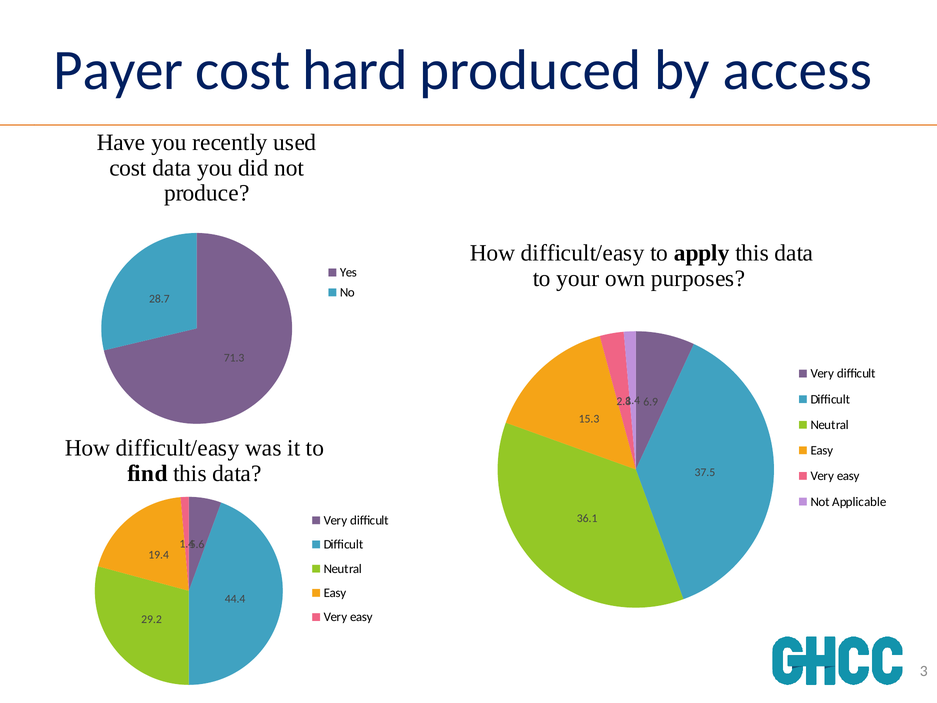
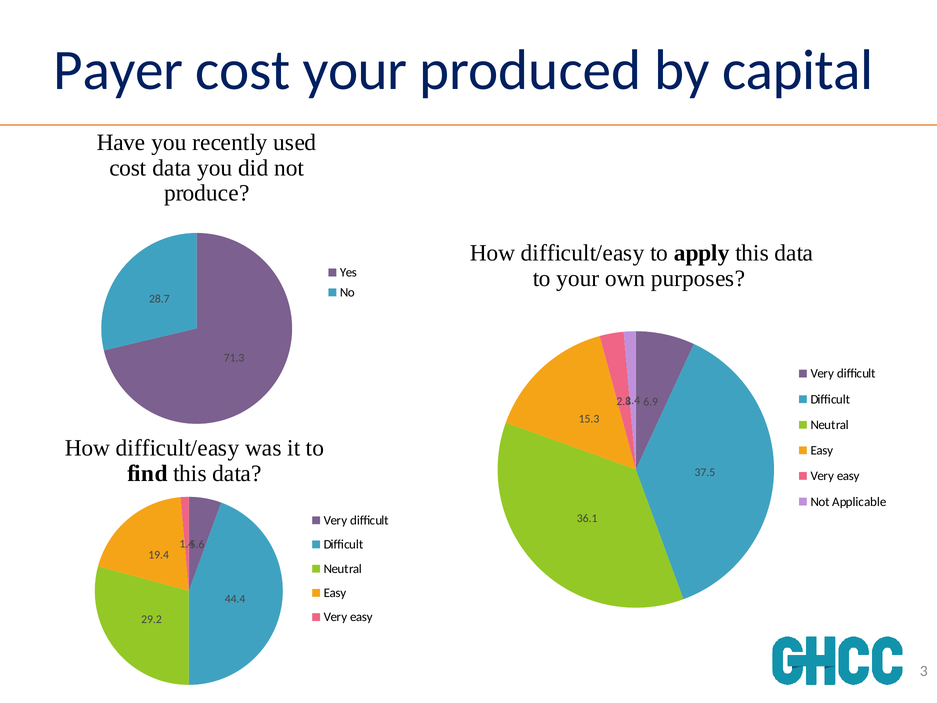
cost hard: hard -> your
access: access -> capital
